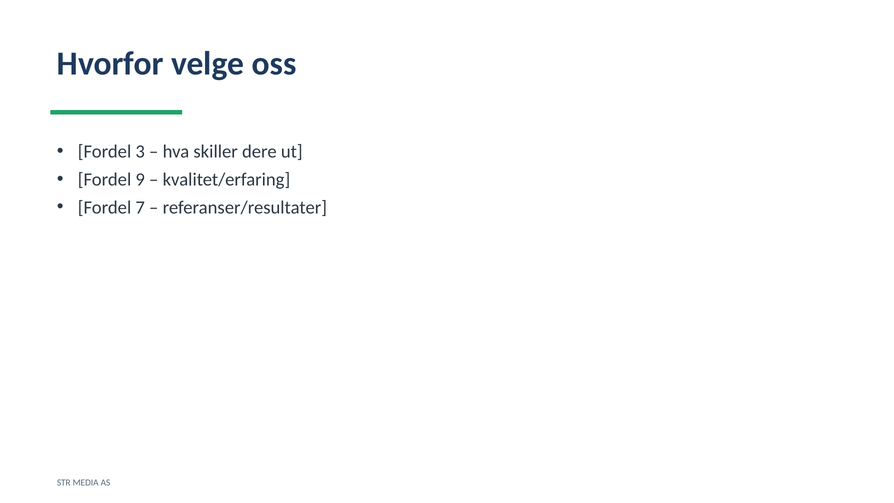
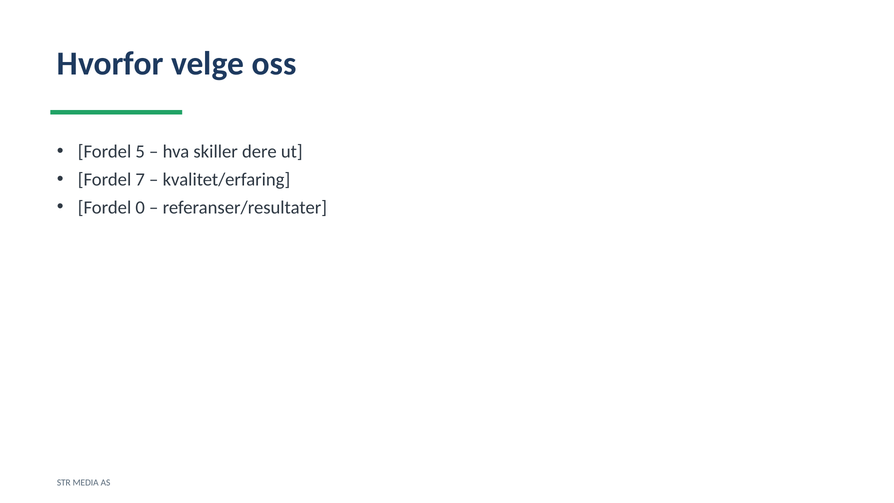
3: 3 -> 5
9: 9 -> 7
7: 7 -> 0
